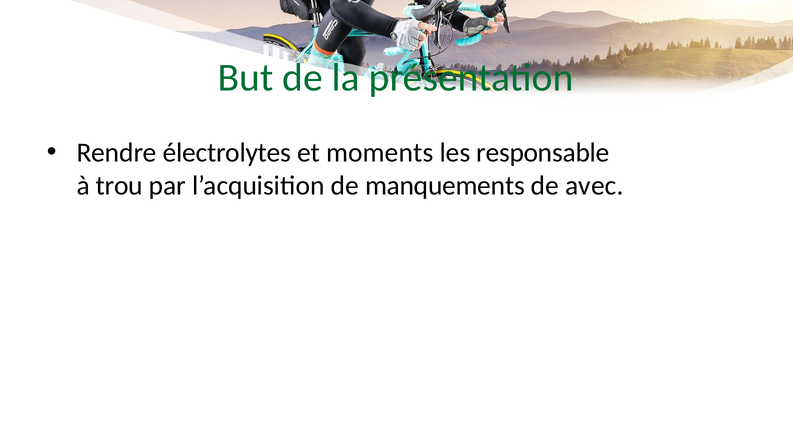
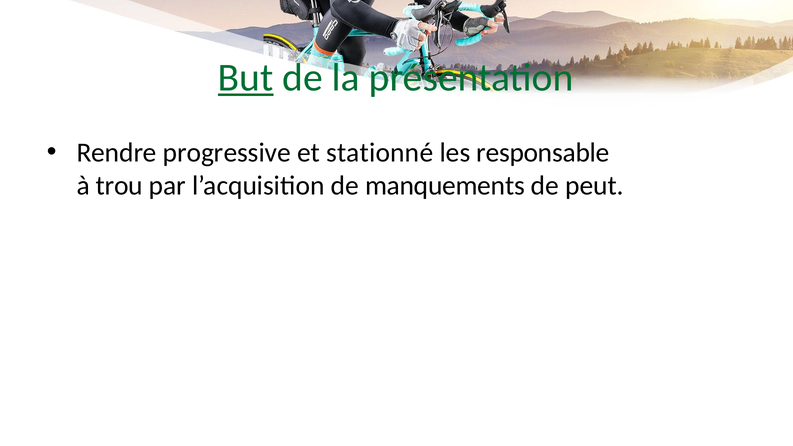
But underline: none -> present
électrolytes: électrolytes -> progressive
moments: moments -> stationné
avec: avec -> peut
